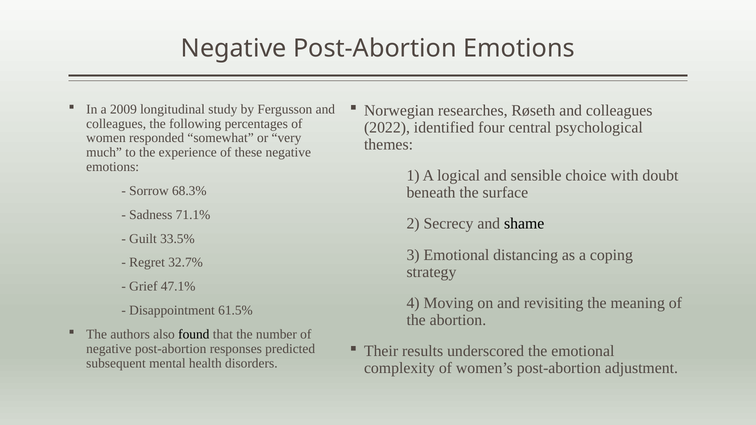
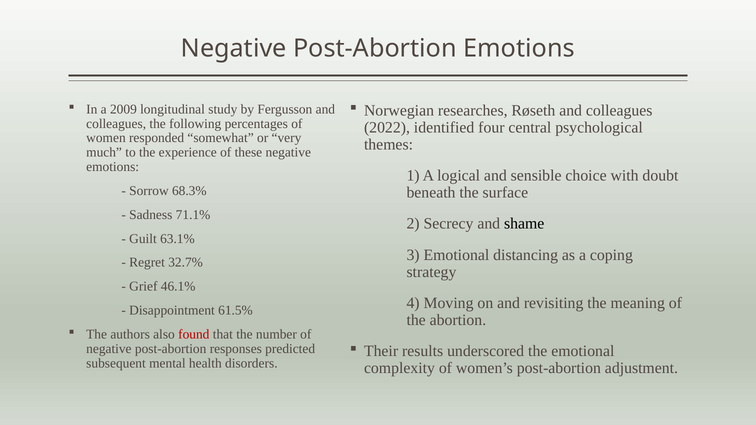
33.5%: 33.5% -> 63.1%
47.1%: 47.1% -> 46.1%
found colour: black -> red
